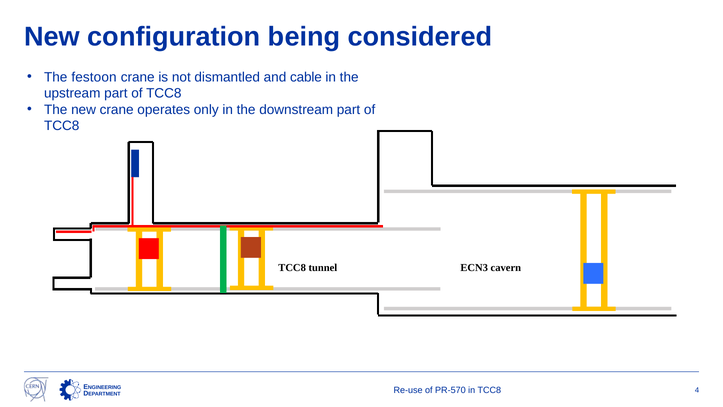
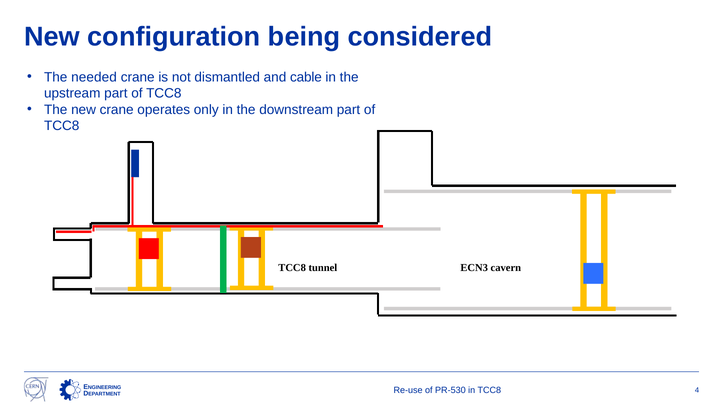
festoon: festoon -> needed
PR-570: PR-570 -> PR-530
